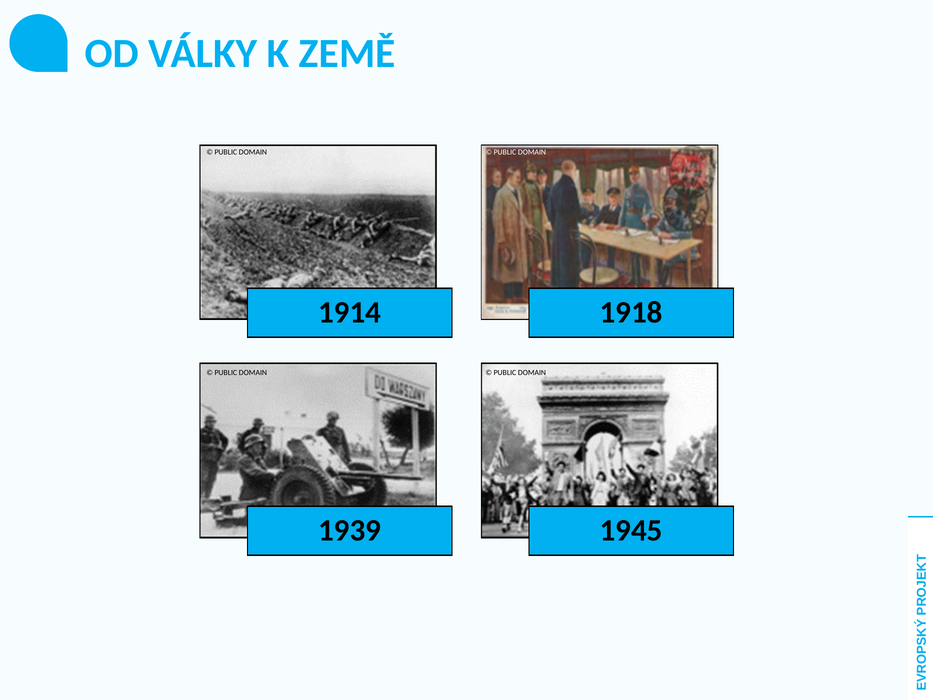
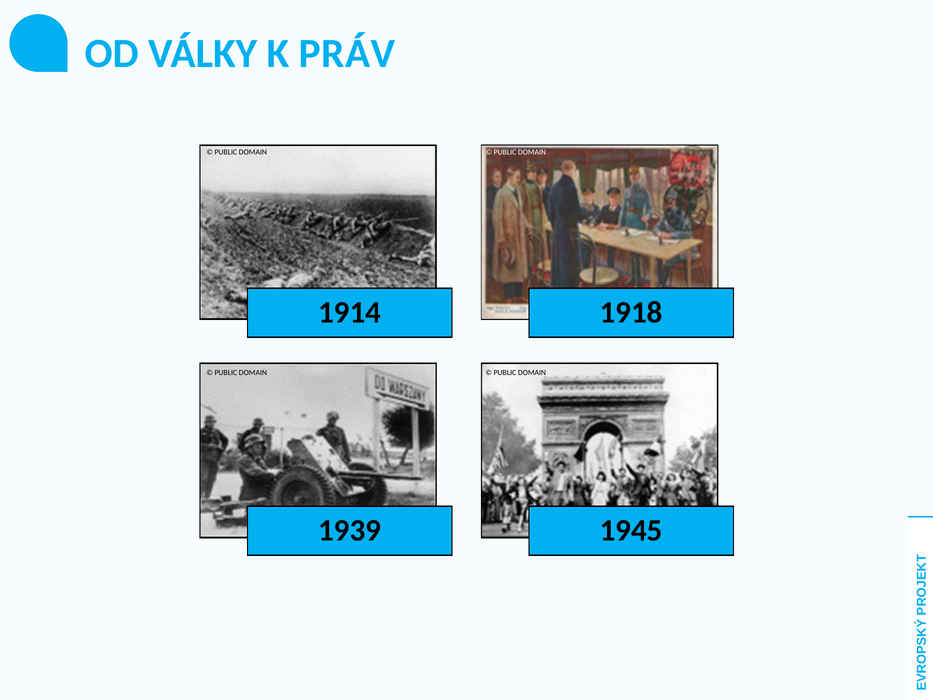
ZEMĚ: ZEMĚ -> PRÁV
